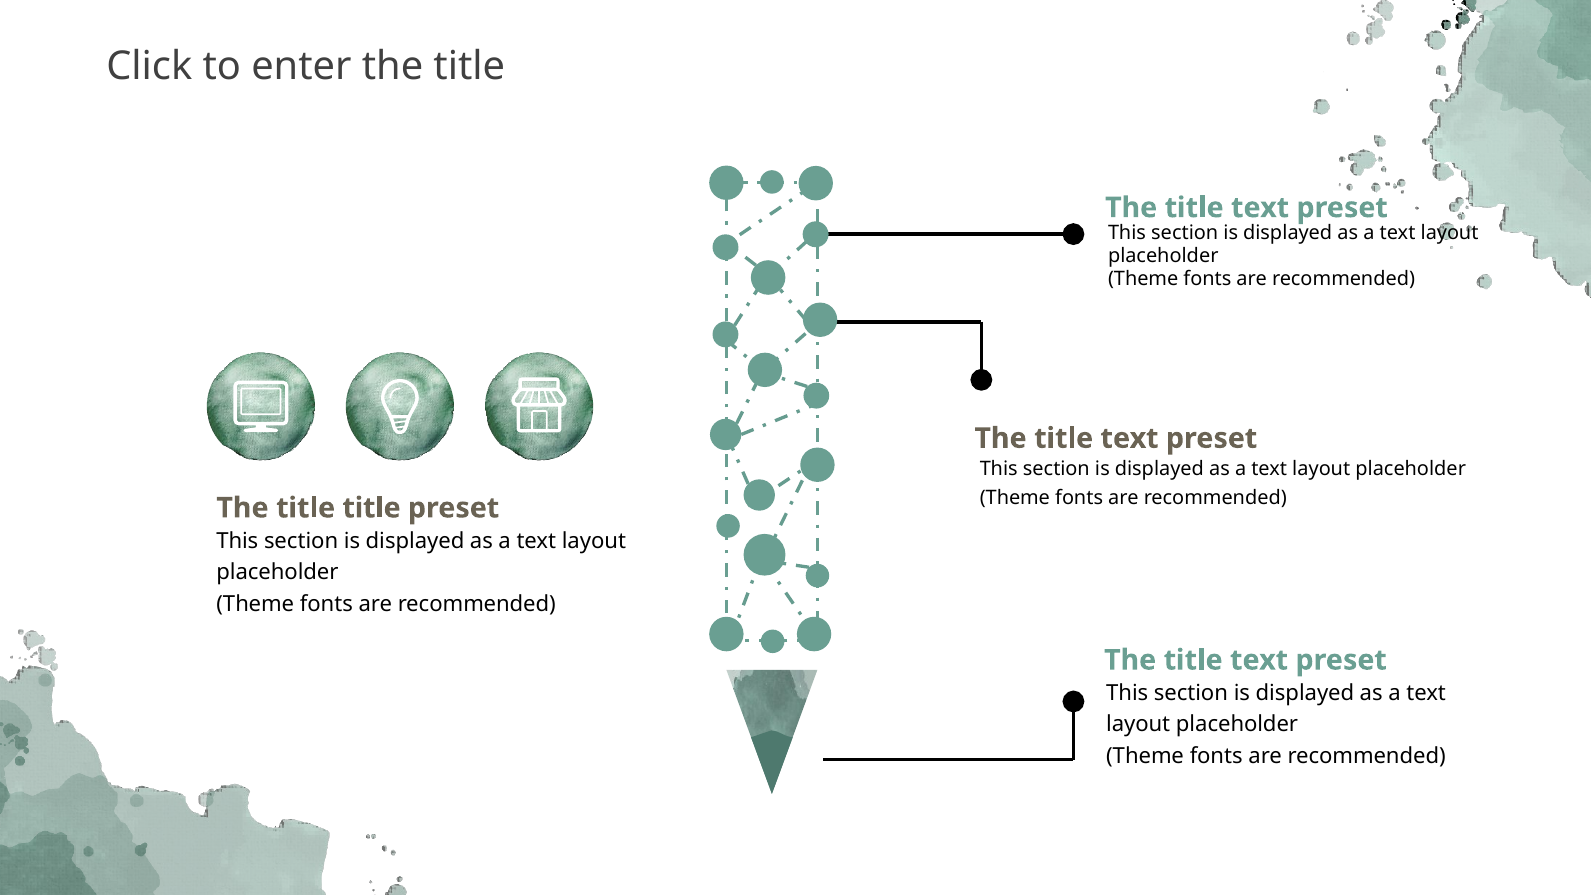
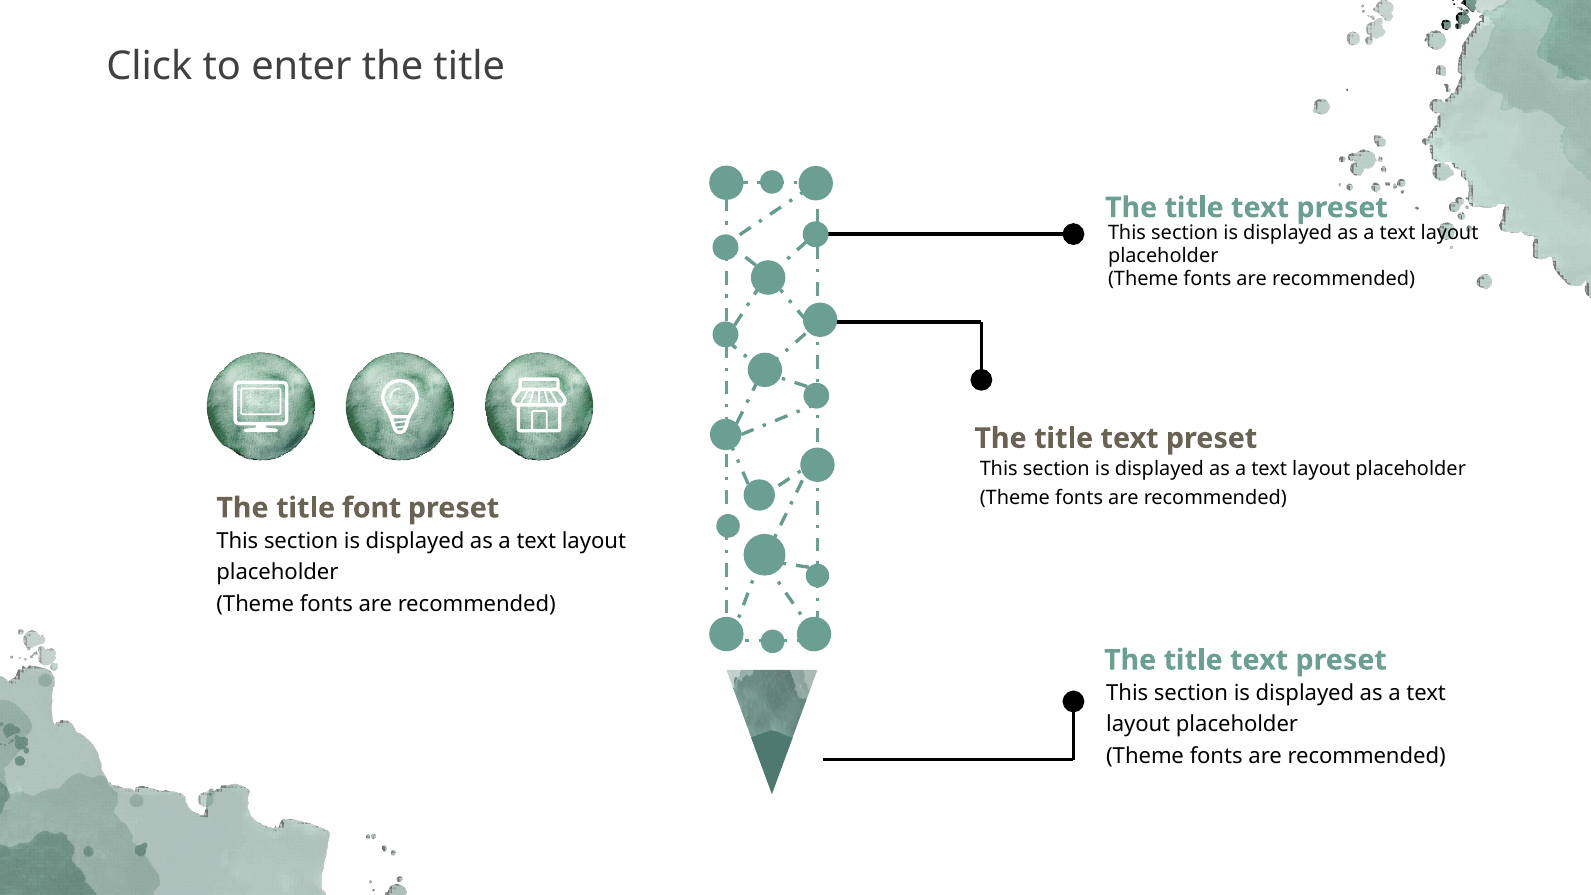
title title: title -> font
